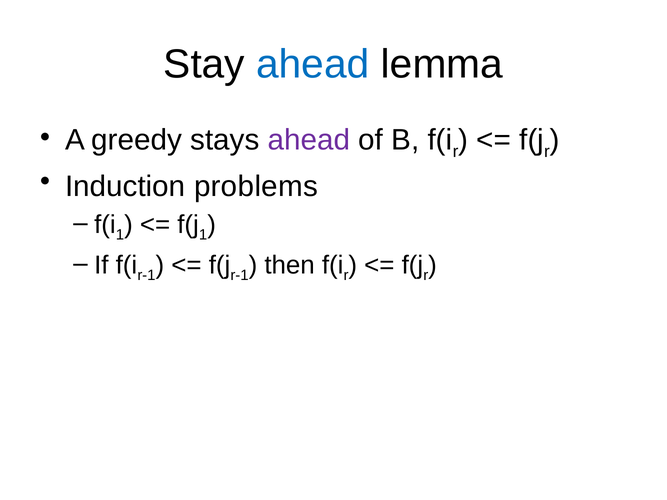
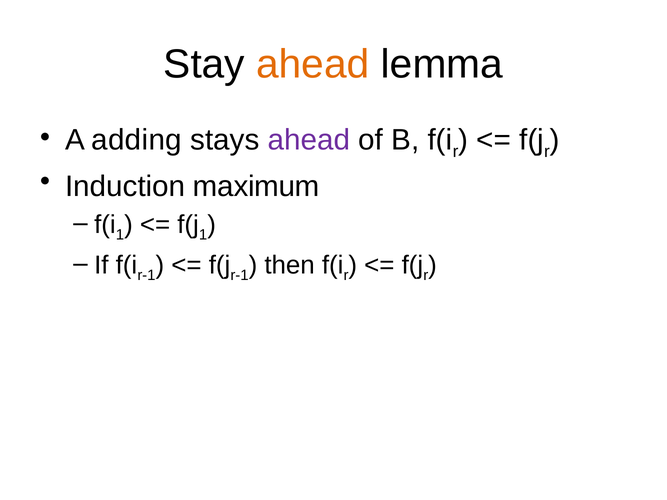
ahead at (313, 65) colour: blue -> orange
greedy: greedy -> adding
problems: problems -> maximum
